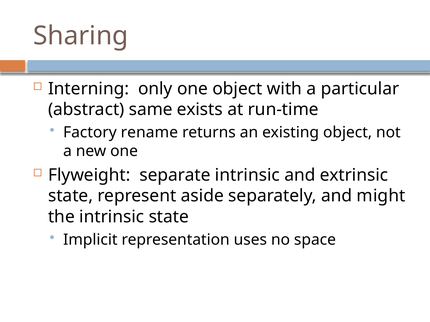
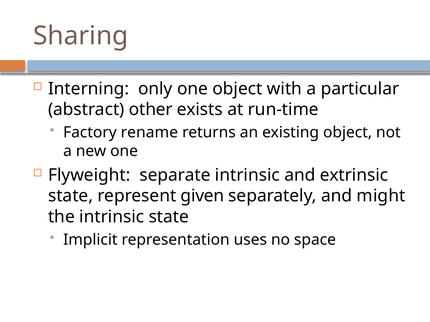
same: same -> other
aside: aside -> given
